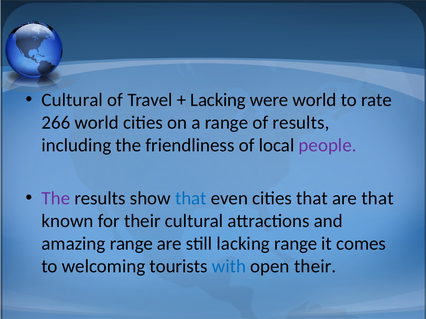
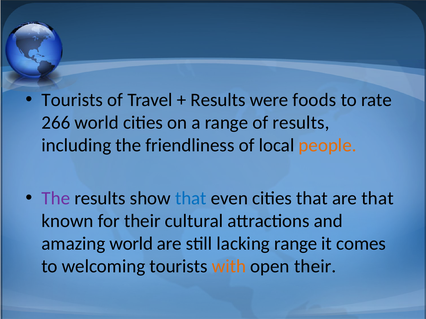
Cultural at (72, 100): Cultural -> Tourists
Lacking at (218, 100): Lacking -> Results
were world: world -> foods
people colour: purple -> orange
amazing range: range -> world
with colour: blue -> orange
